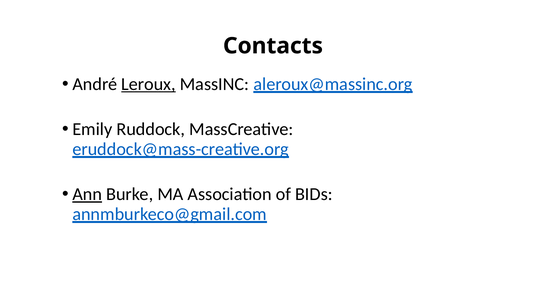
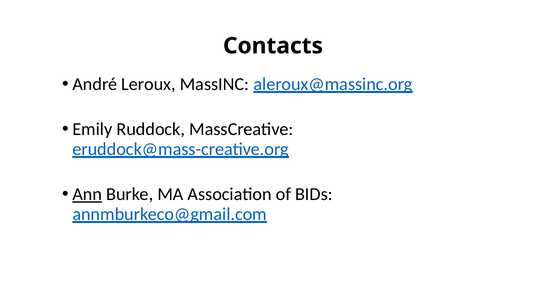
Leroux underline: present -> none
